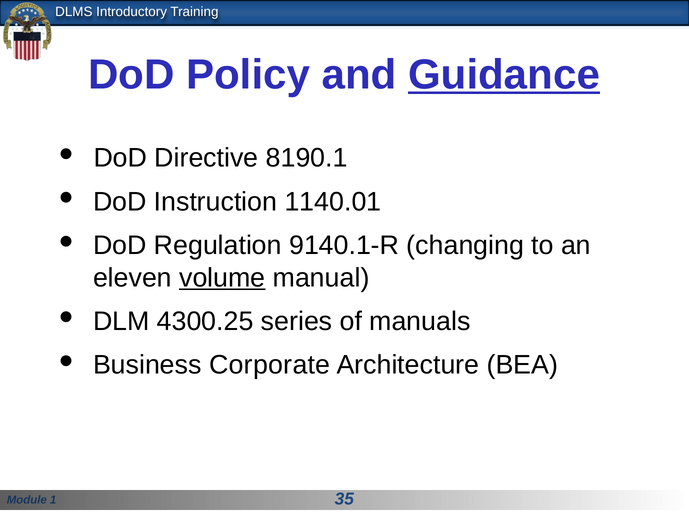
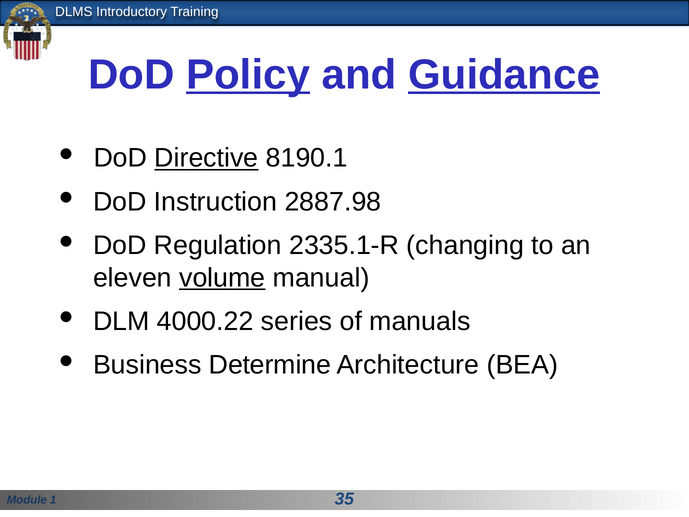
Policy underline: none -> present
Directive underline: none -> present
1140.01: 1140.01 -> 2887.98
9140.1-R: 9140.1-R -> 2335.1-R
4300.25: 4300.25 -> 4000.22
Corporate: Corporate -> Determine
